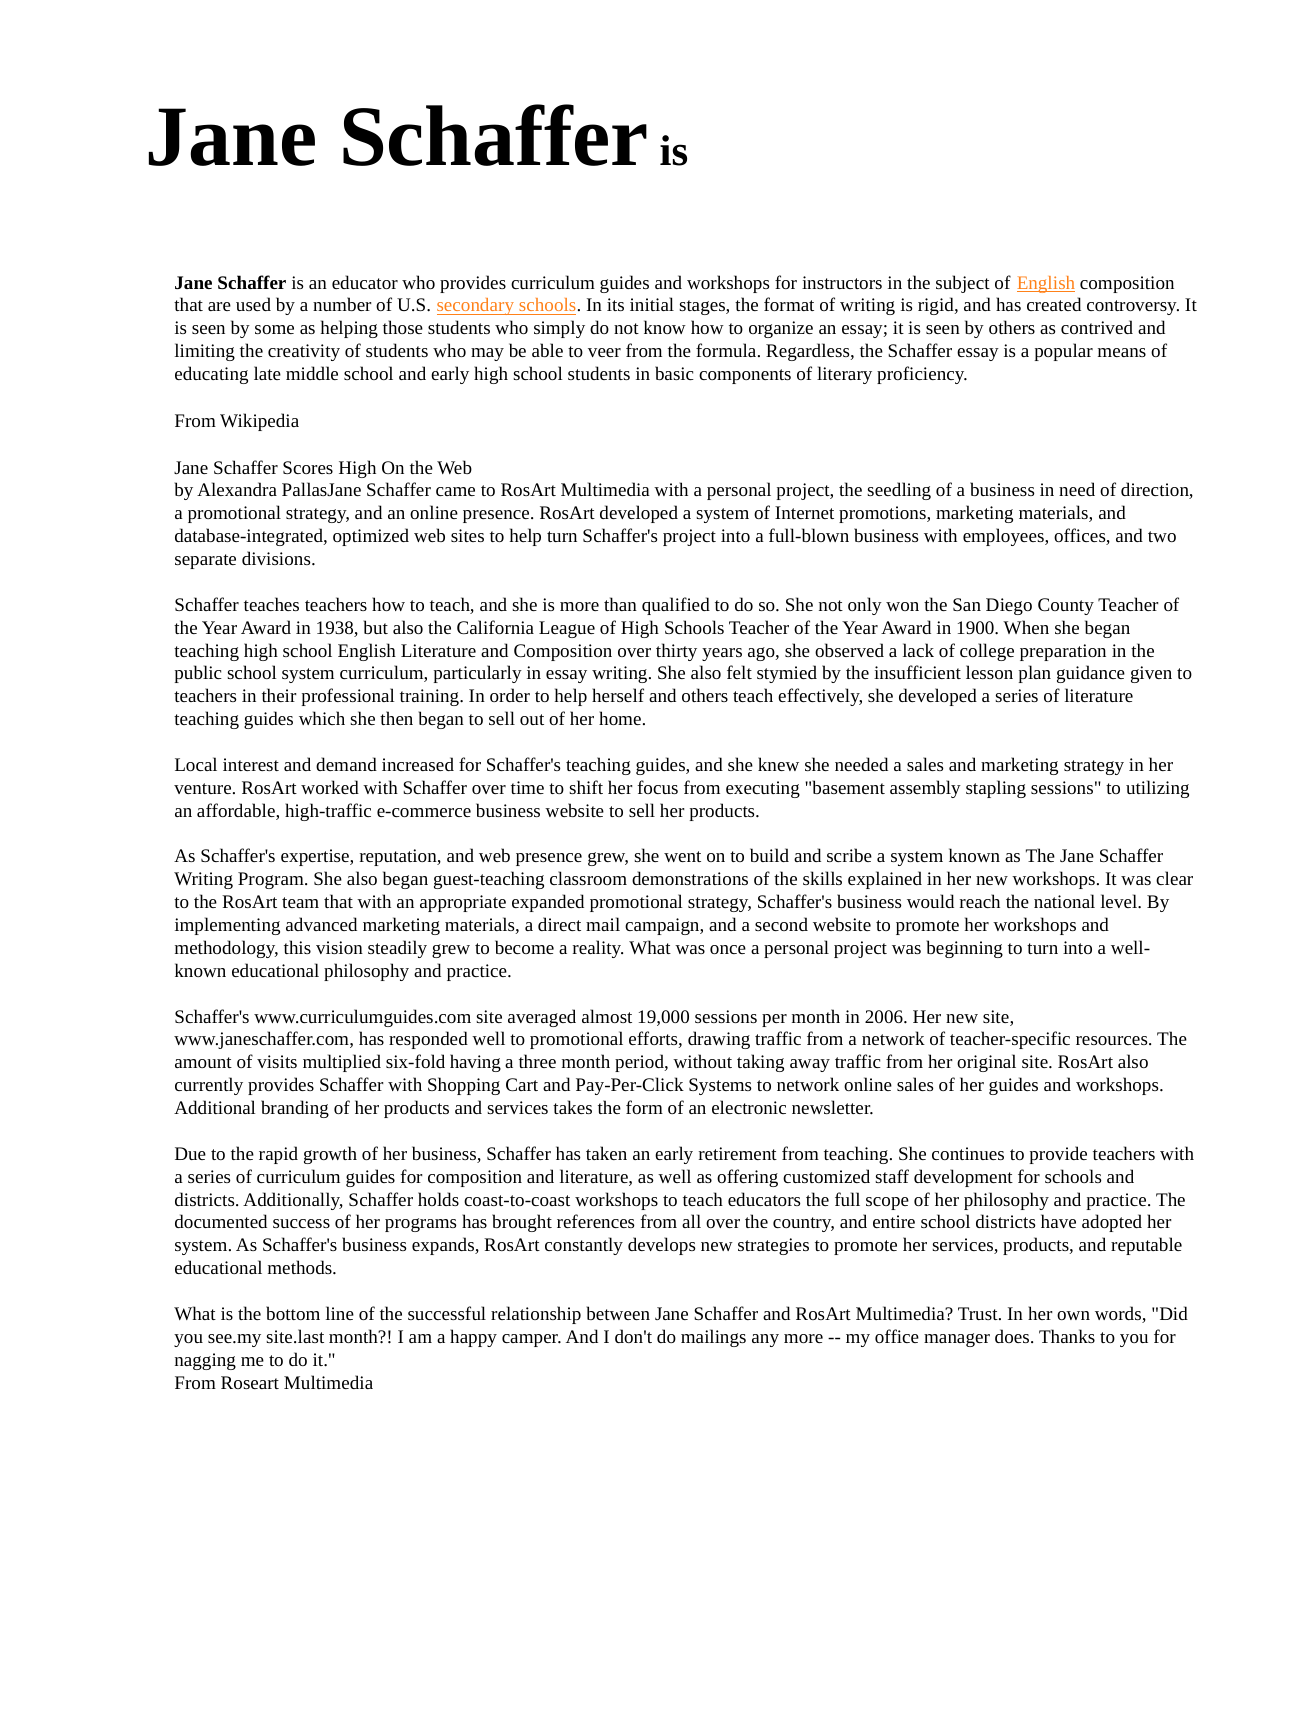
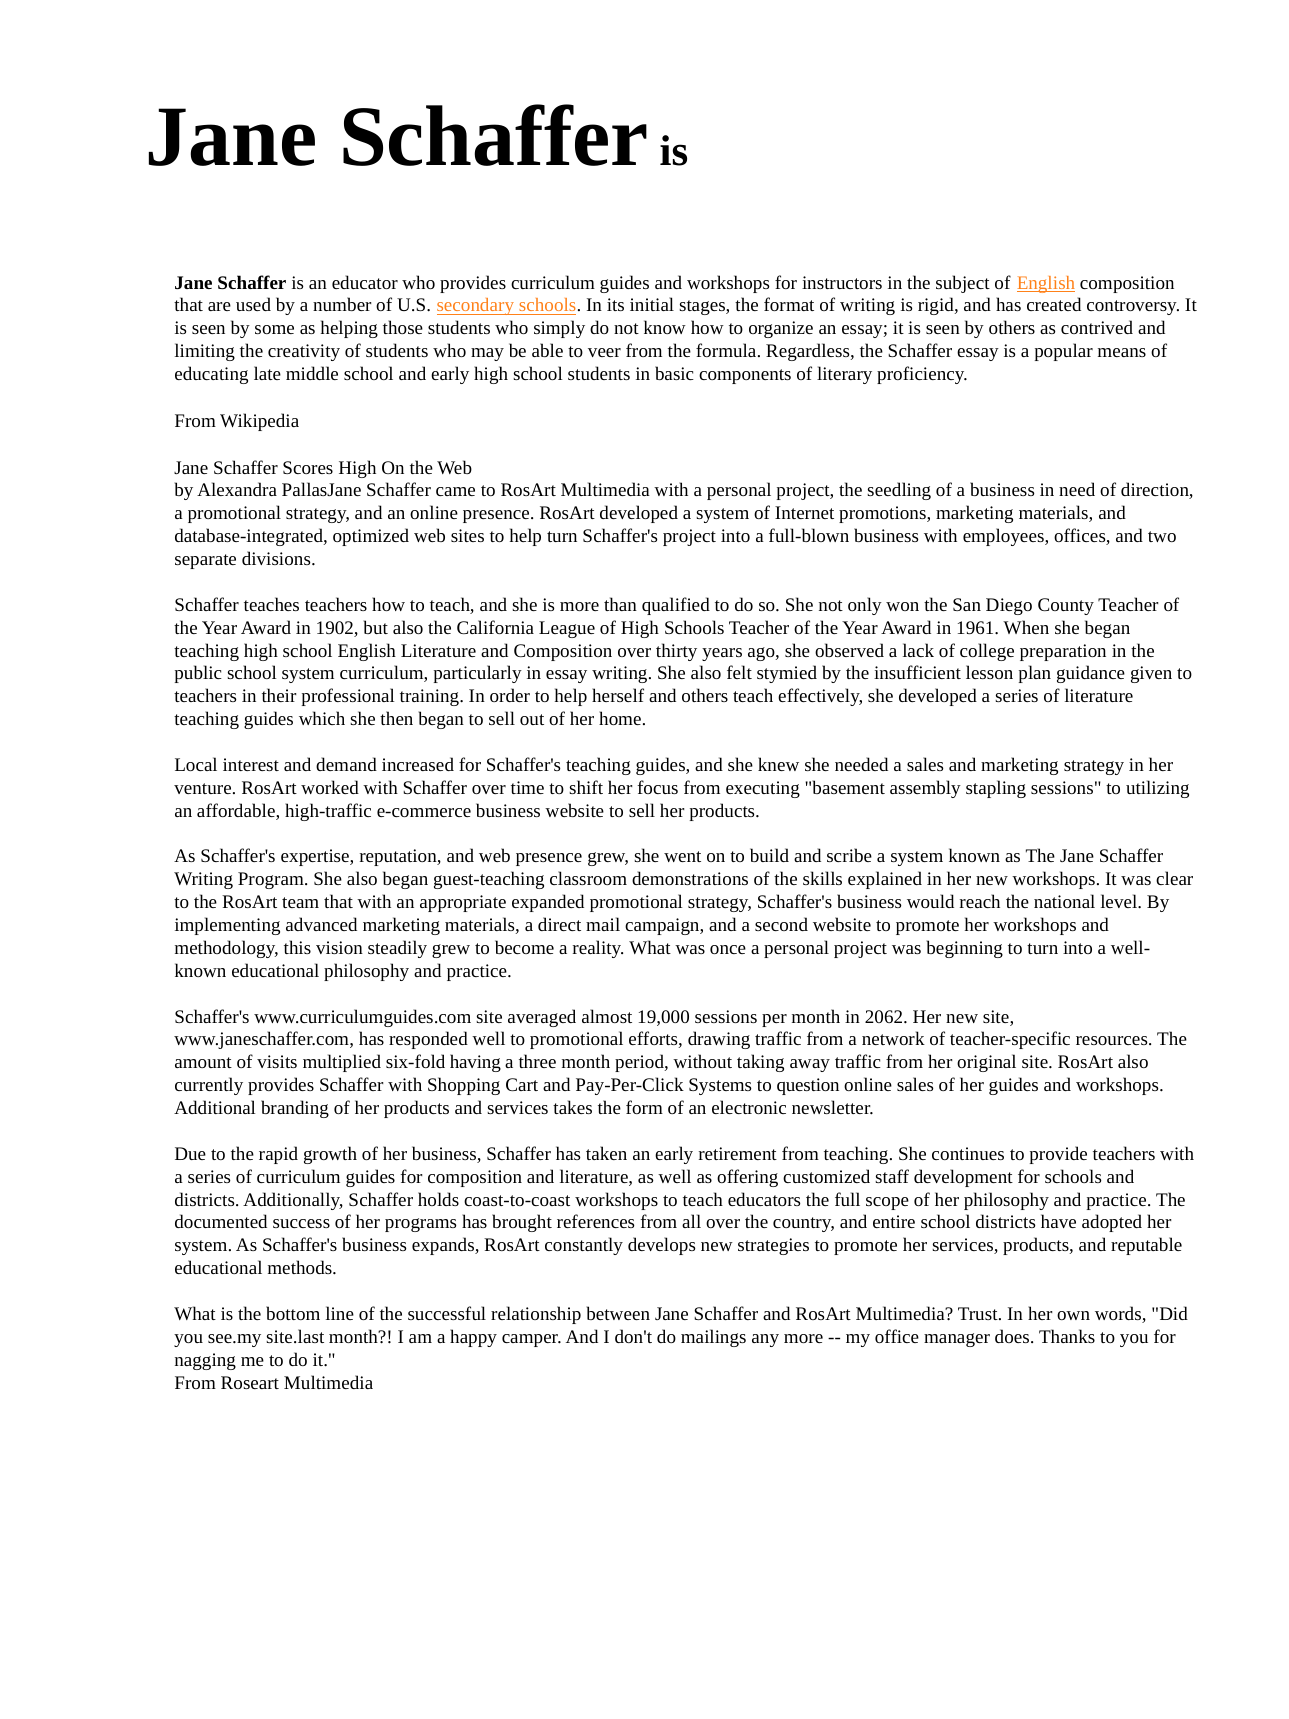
1938: 1938 -> 1902
1900: 1900 -> 1961
2006: 2006 -> 2062
to network: network -> question
